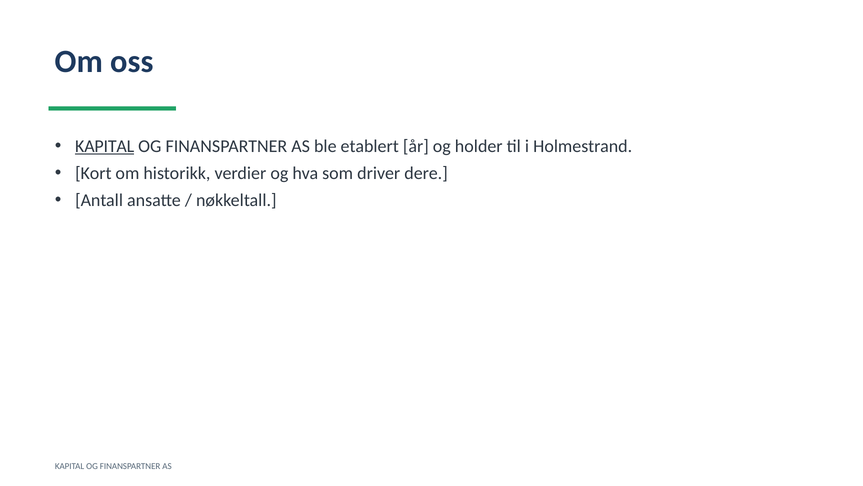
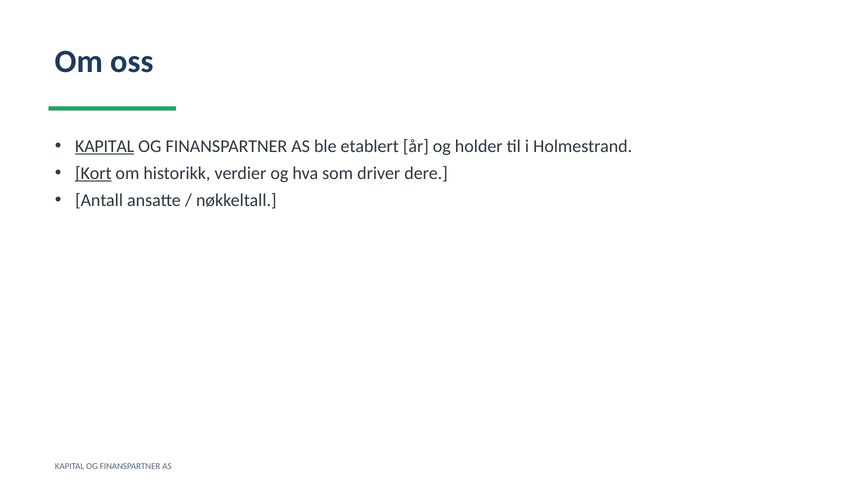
Kort underline: none -> present
